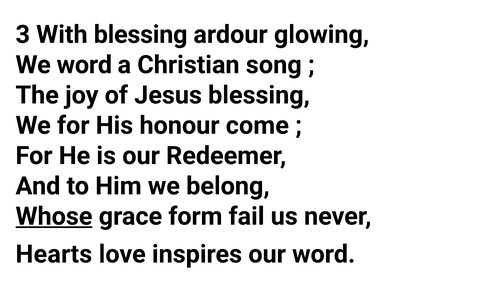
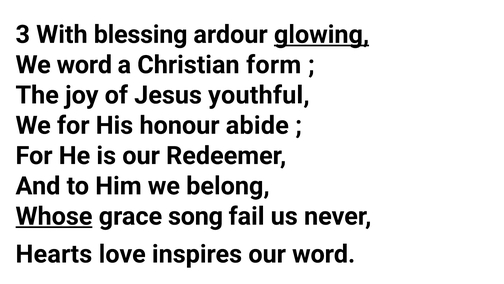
glowing underline: none -> present
song: song -> form
Jesus blessing: blessing -> youthful
come: come -> abide
form: form -> song
